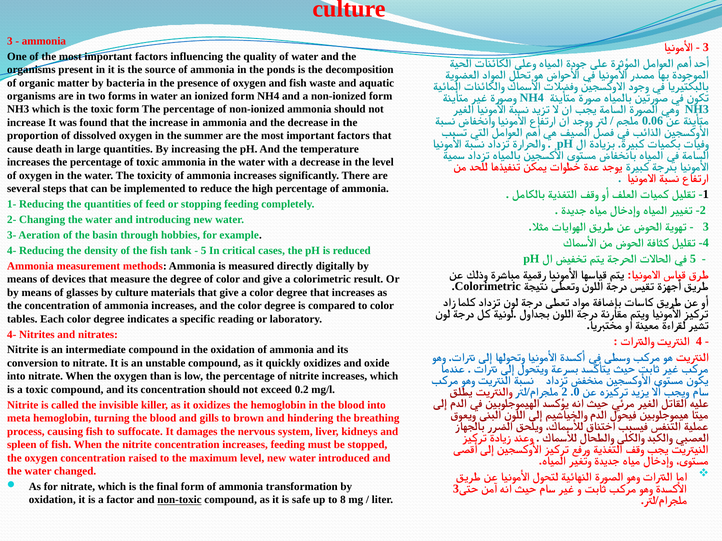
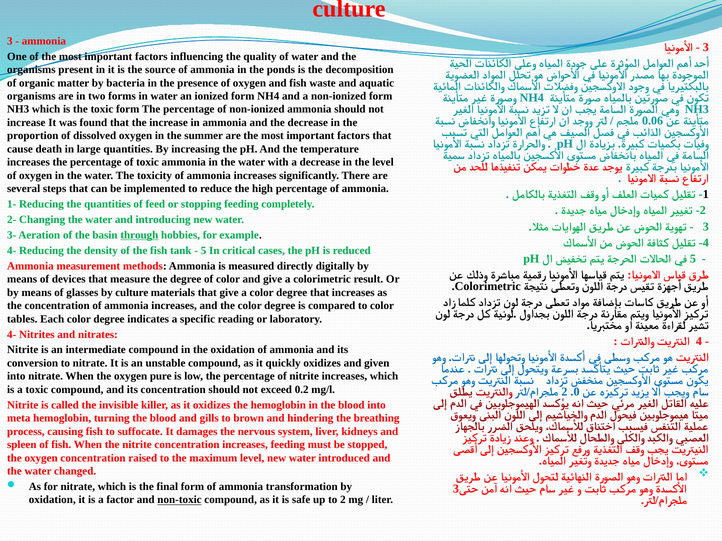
through underline: none -> present
oxide: oxide -> given
than: than -> pure
to 8: 8 -> 2
